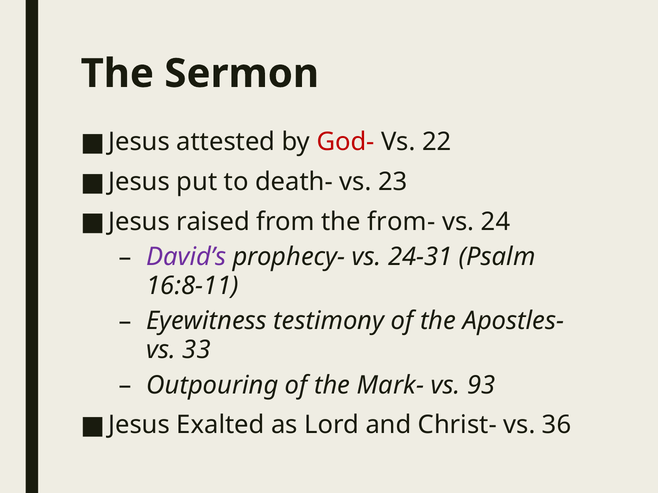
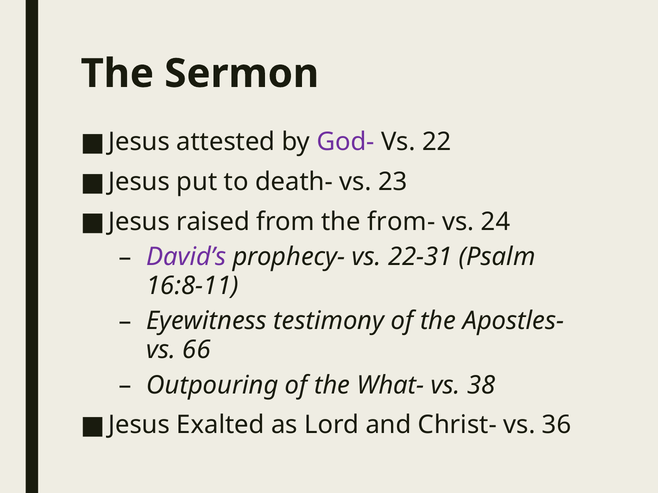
God- colour: red -> purple
24-31: 24-31 -> 22-31
33: 33 -> 66
Mark-: Mark- -> What-
93: 93 -> 38
